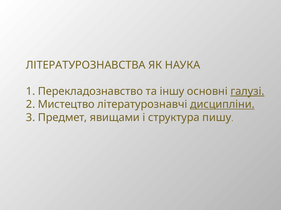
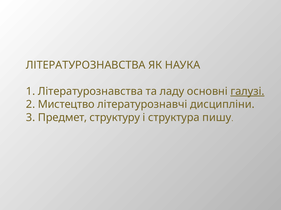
1 Перекладознавство: Перекладознавство -> Літературознавства
іншу: іншу -> ладу
дисципліни underline: present -> none
явищами: явищами -> структуру
